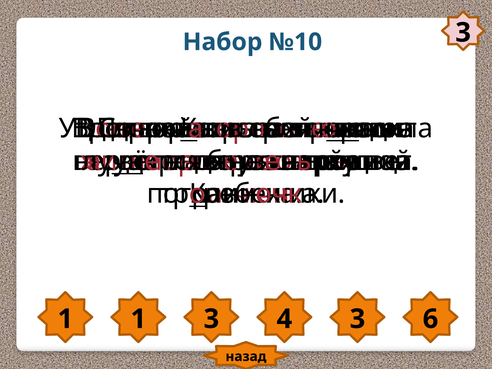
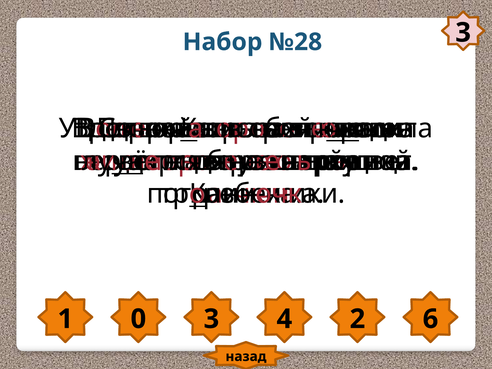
№10: №10 -> №28
1 1: 1 -> 0
4 3: 3 -> 2
